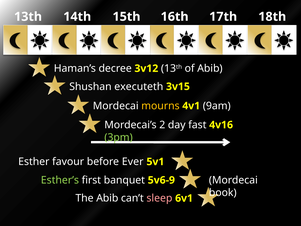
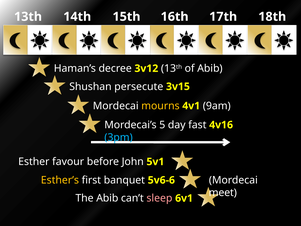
executeth: executeth -> persecute
2: 2 -> 5
3pm colour: light green -> light blue
Ever: Ever -> John
Esther’s colour: light green -> yellow
5v6-9: 5v6-9 -> 5v6-6
book: book -> meet
